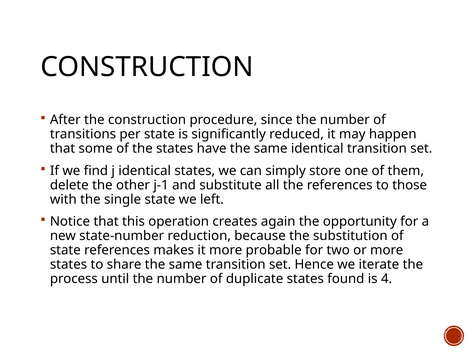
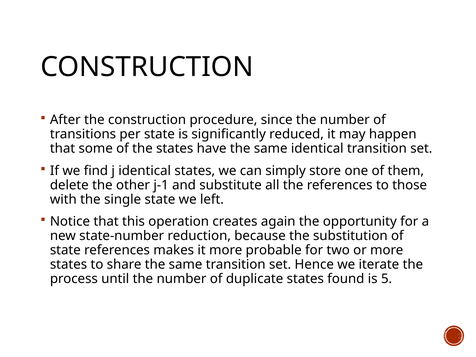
4: 4 -> 5
